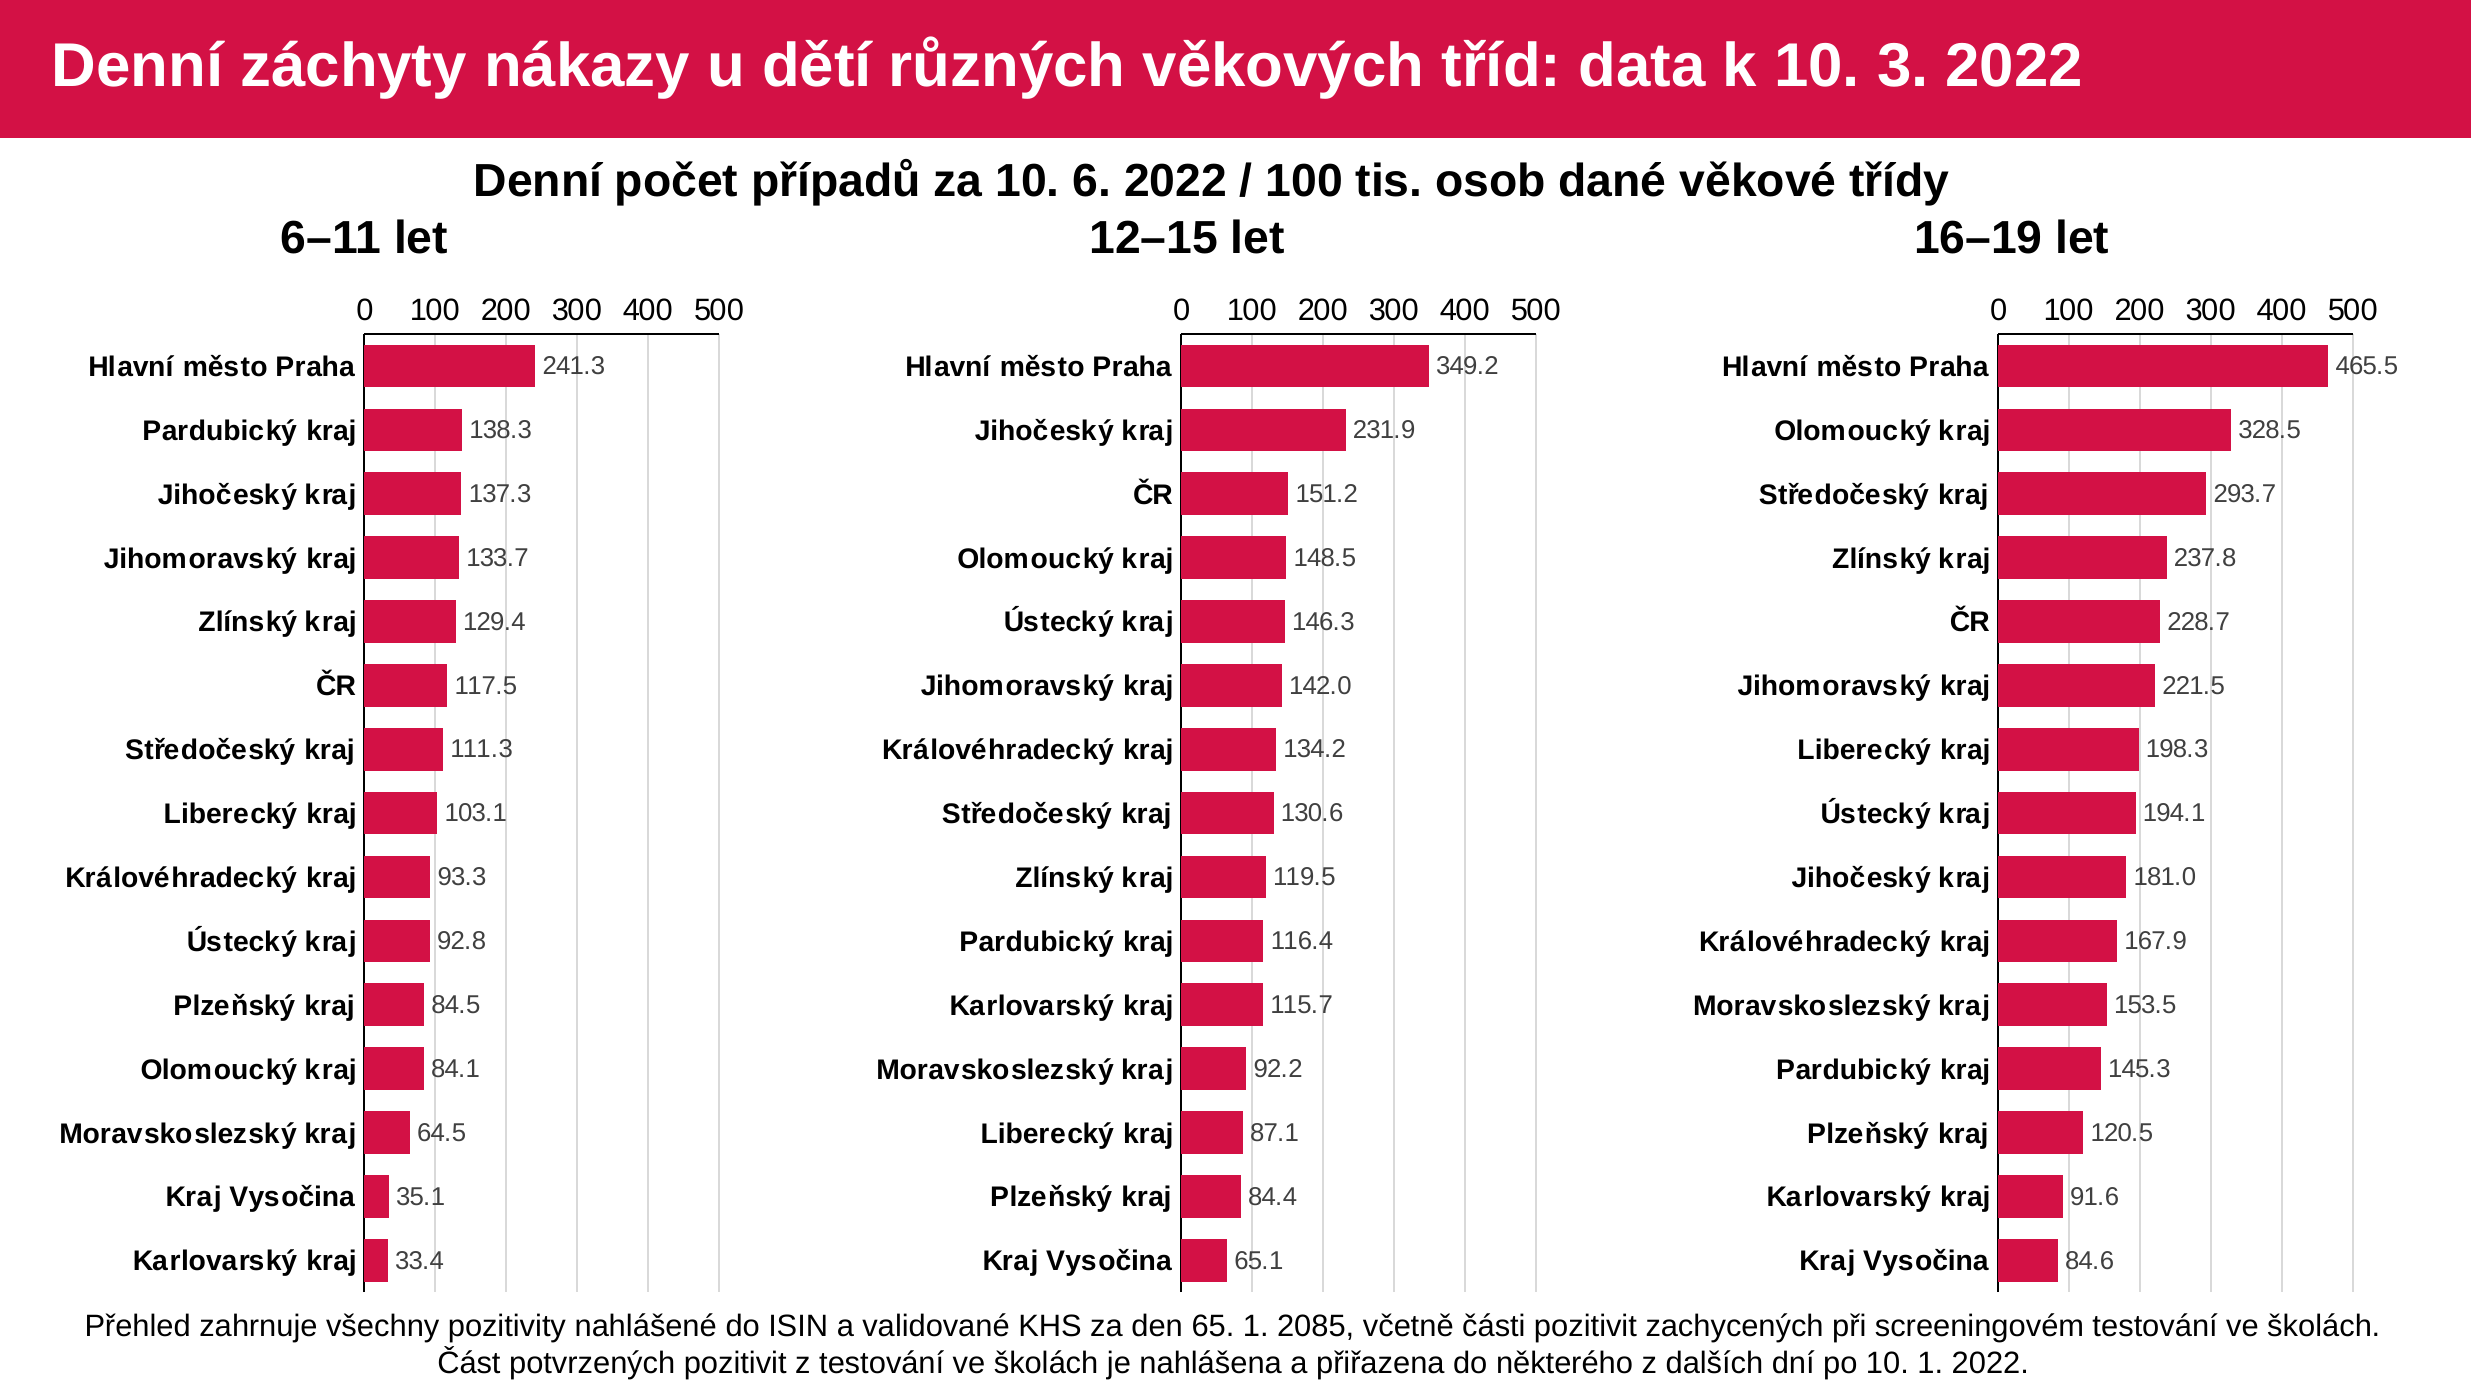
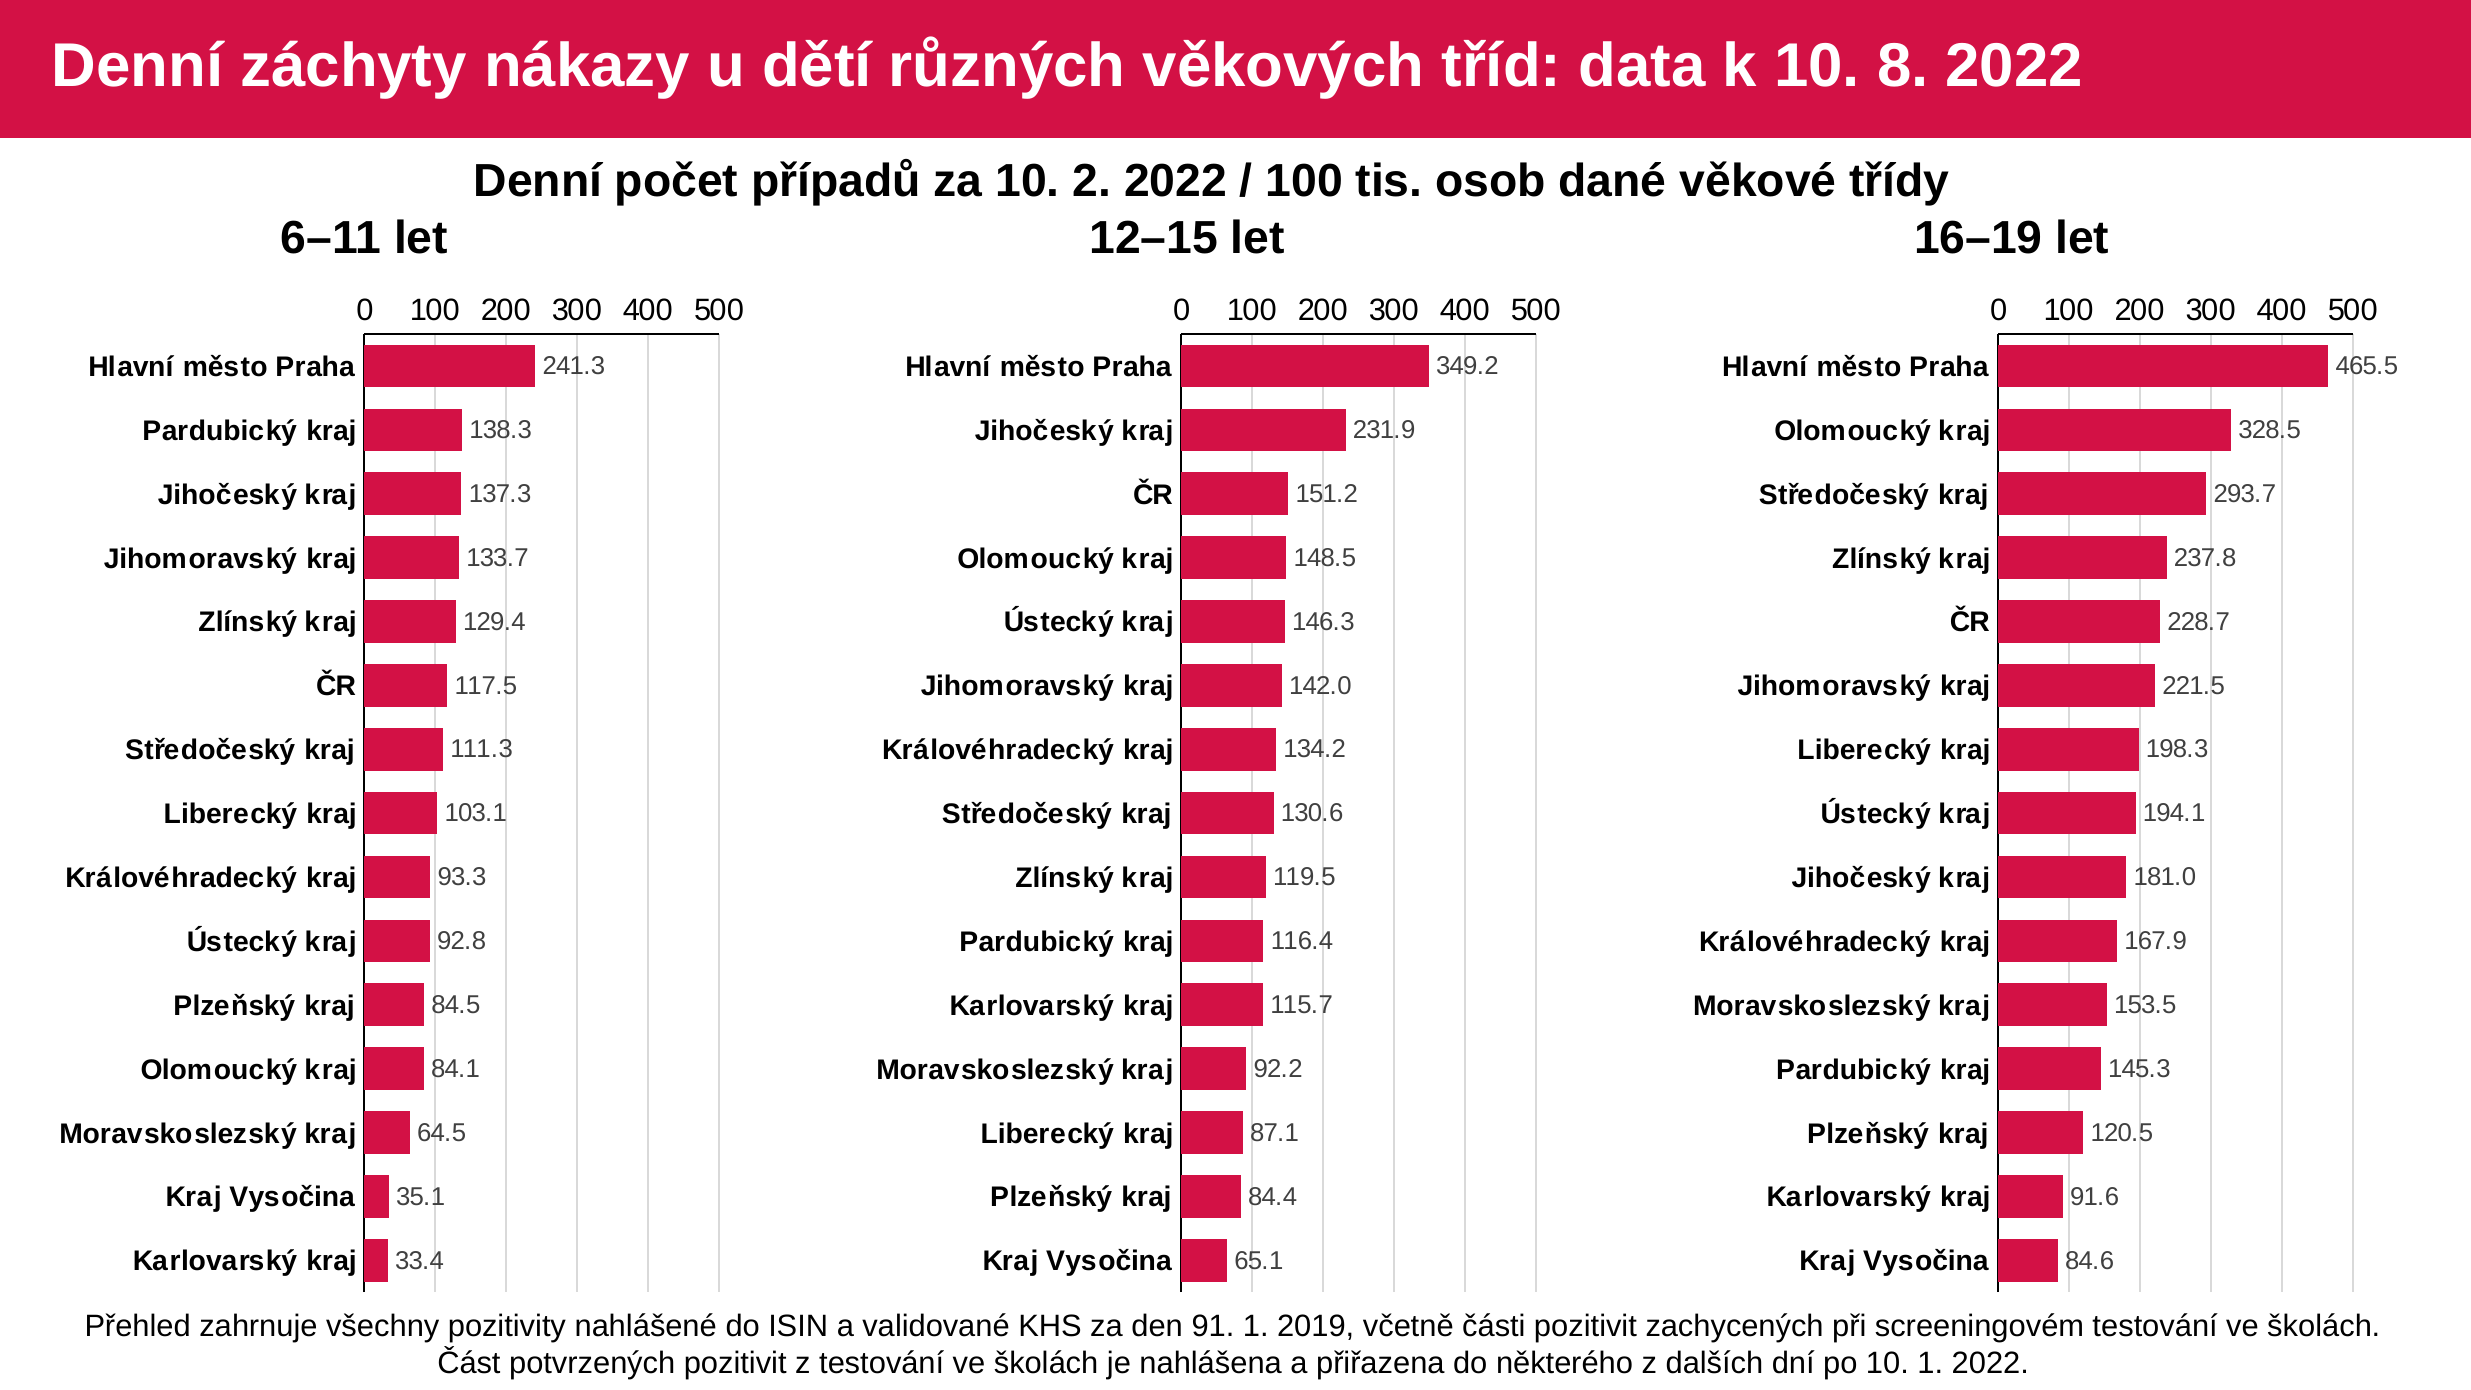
3: 3 -> 8
6: 6 -> 2
65: 65 -> 91
2085: 2085 -> 2019
